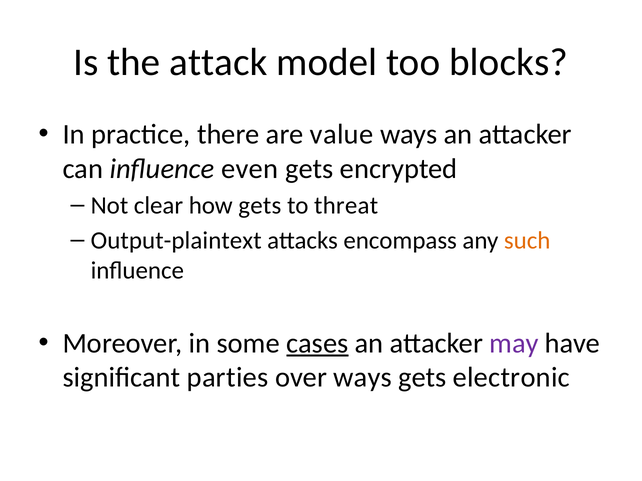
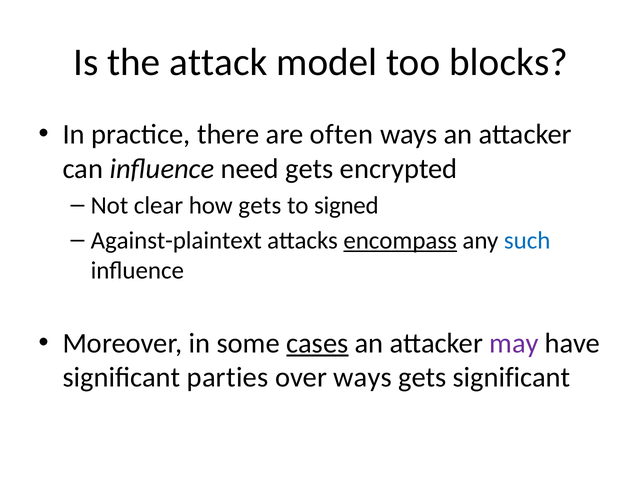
value: value -> often
even: even -> need
threat: threat -> signed
Output-plaintext: Output-plaintext -> Against-plaintext
encompass underline: none -> present
such colour: orange -> blue
gets electronic: electronic -> significant
